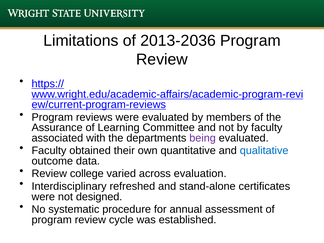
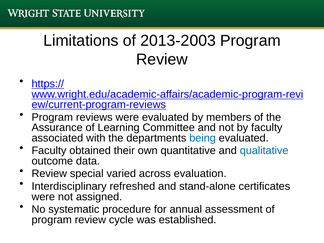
2013-2036: 2013-2036 -> 2013-2003
being colour: purple -> blue
college: college -> special
designed: designed -> assigned
